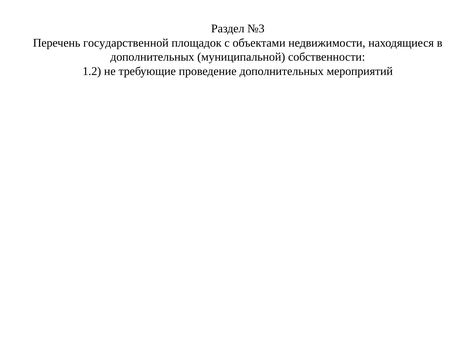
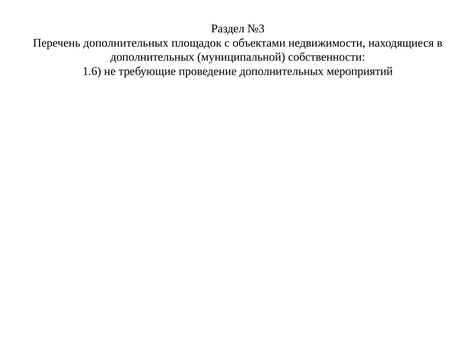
Перечень государственной: государственной -> дополнительных
1.2: 1.2 -> 1.6
